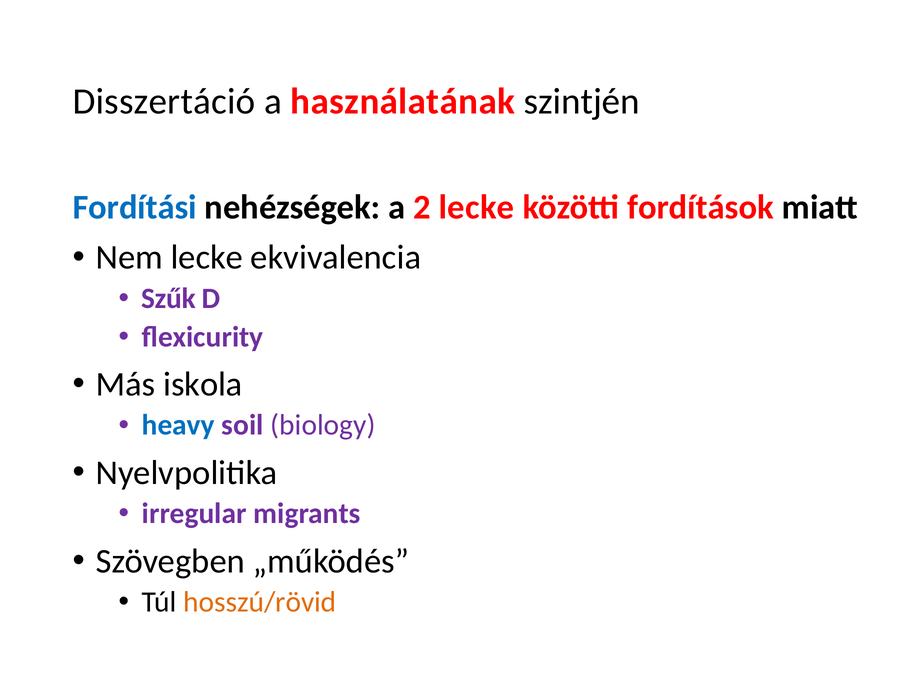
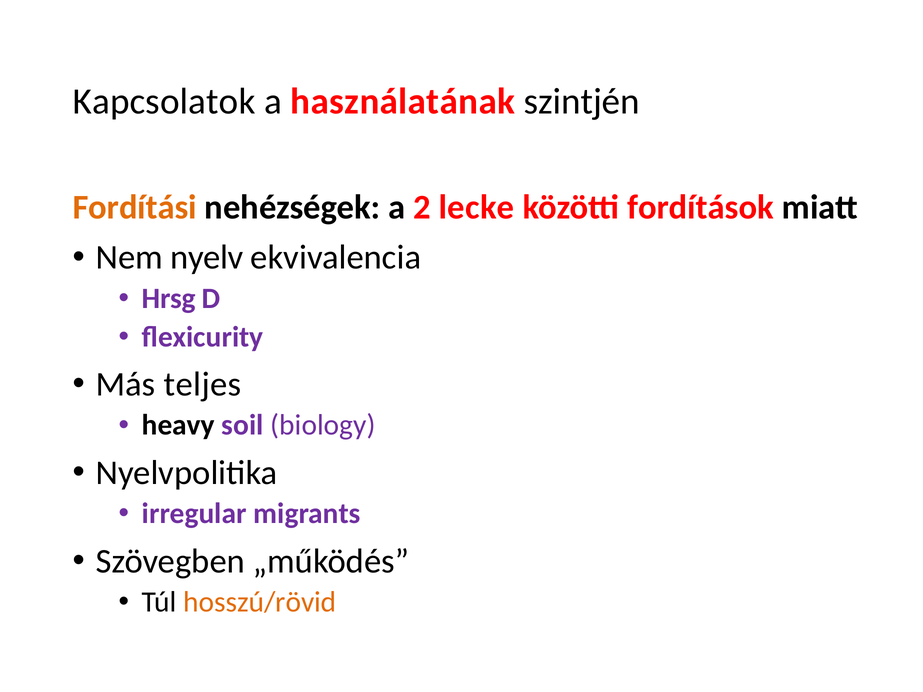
Disszertáció: Disszertáció -> Kapcsolatok
Fordítási colour: blue -> orange
Nem lecke: lecke -> nyelv
Szűk: Szűk -> Hrsg
iskola: iskola -> teljes
heavy colour: blue -> black
